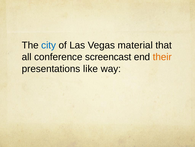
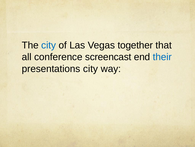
material: material -> together
their colour: orange -> blue
presentations like: like -> city
